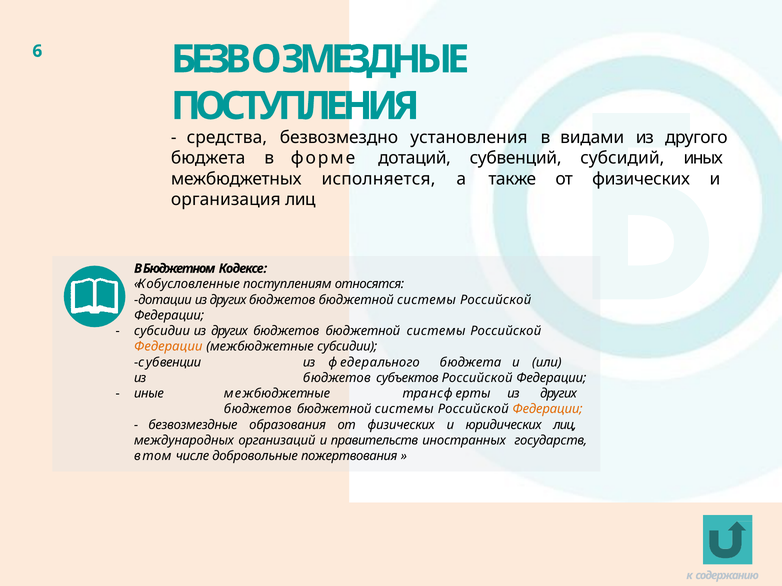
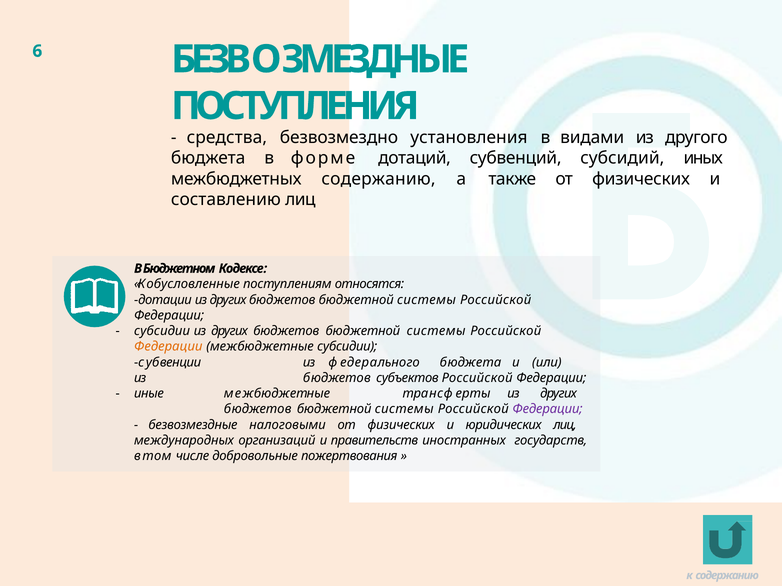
межбюджетных исполняется: исполняется -> содержанию
организация: организация -> составлению
Федерации at (548, 409) colour: orange -> purple
образования: образования -> налоговыми
